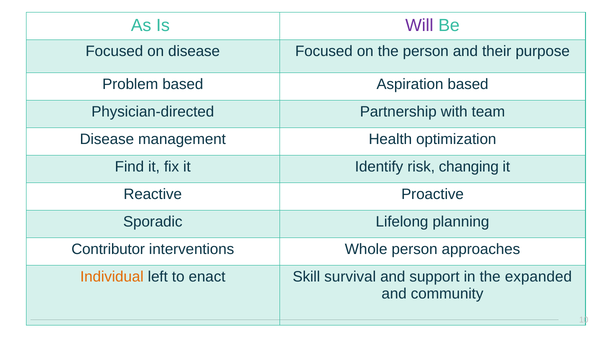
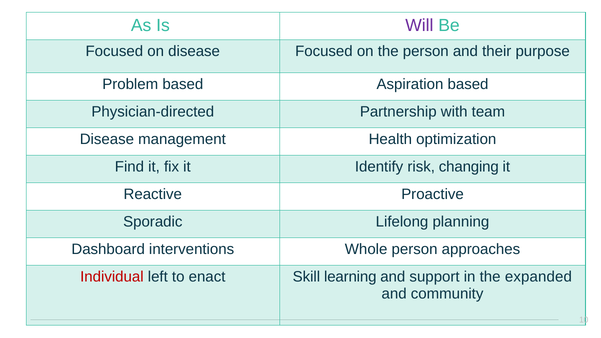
Contributor: Contributor -> Dashboard
Individual colour: orange -> red
survival: survival -> learning
